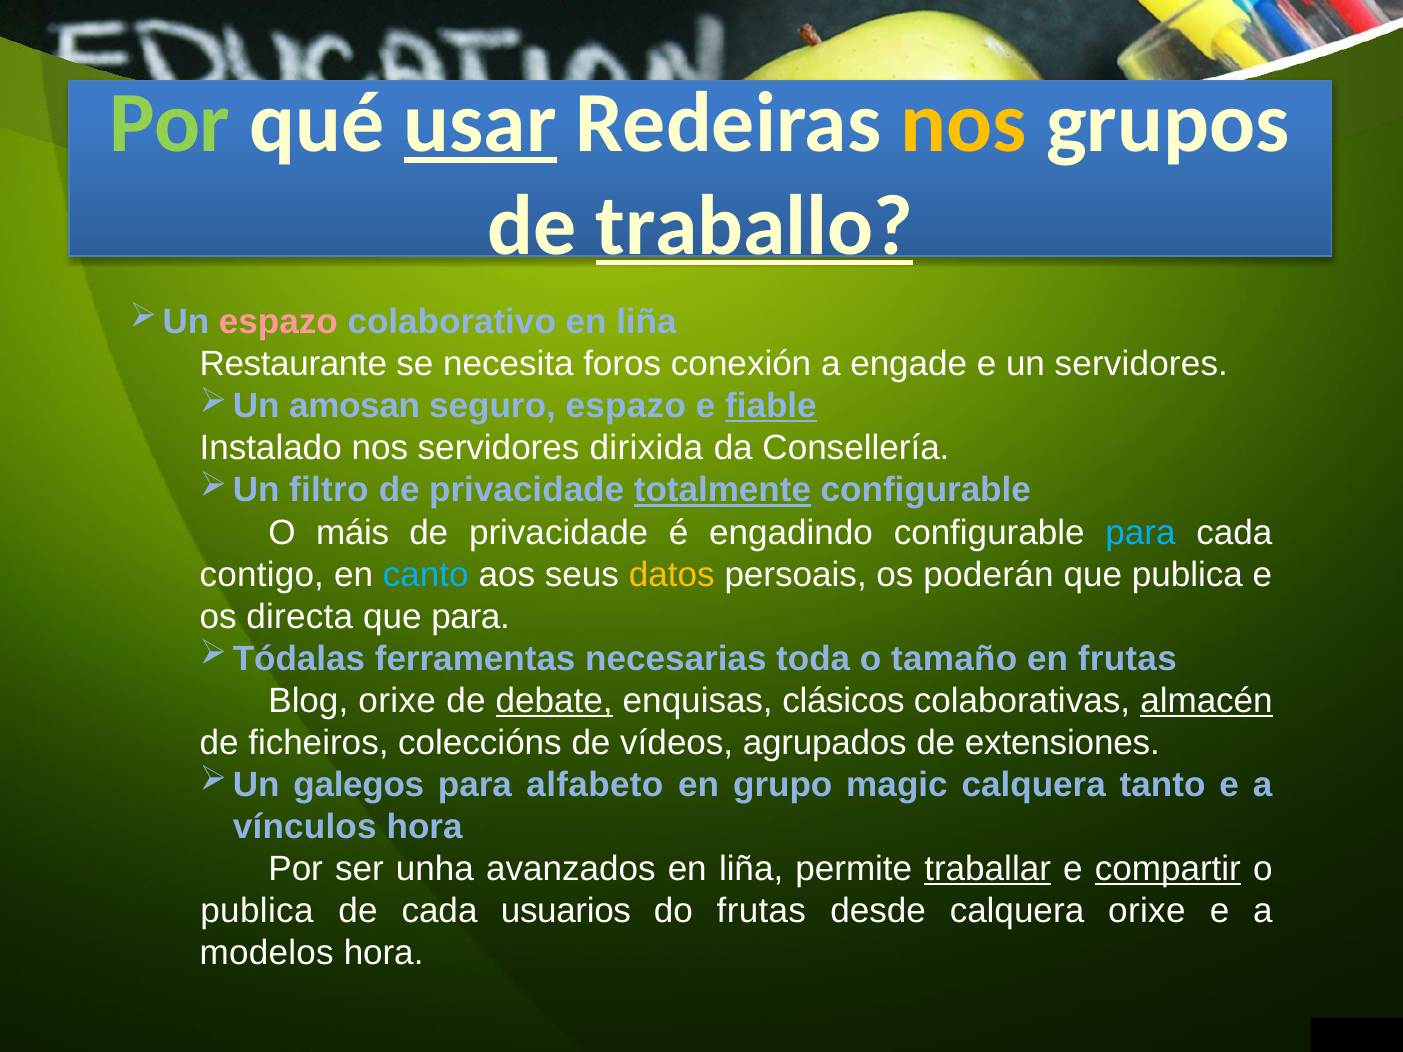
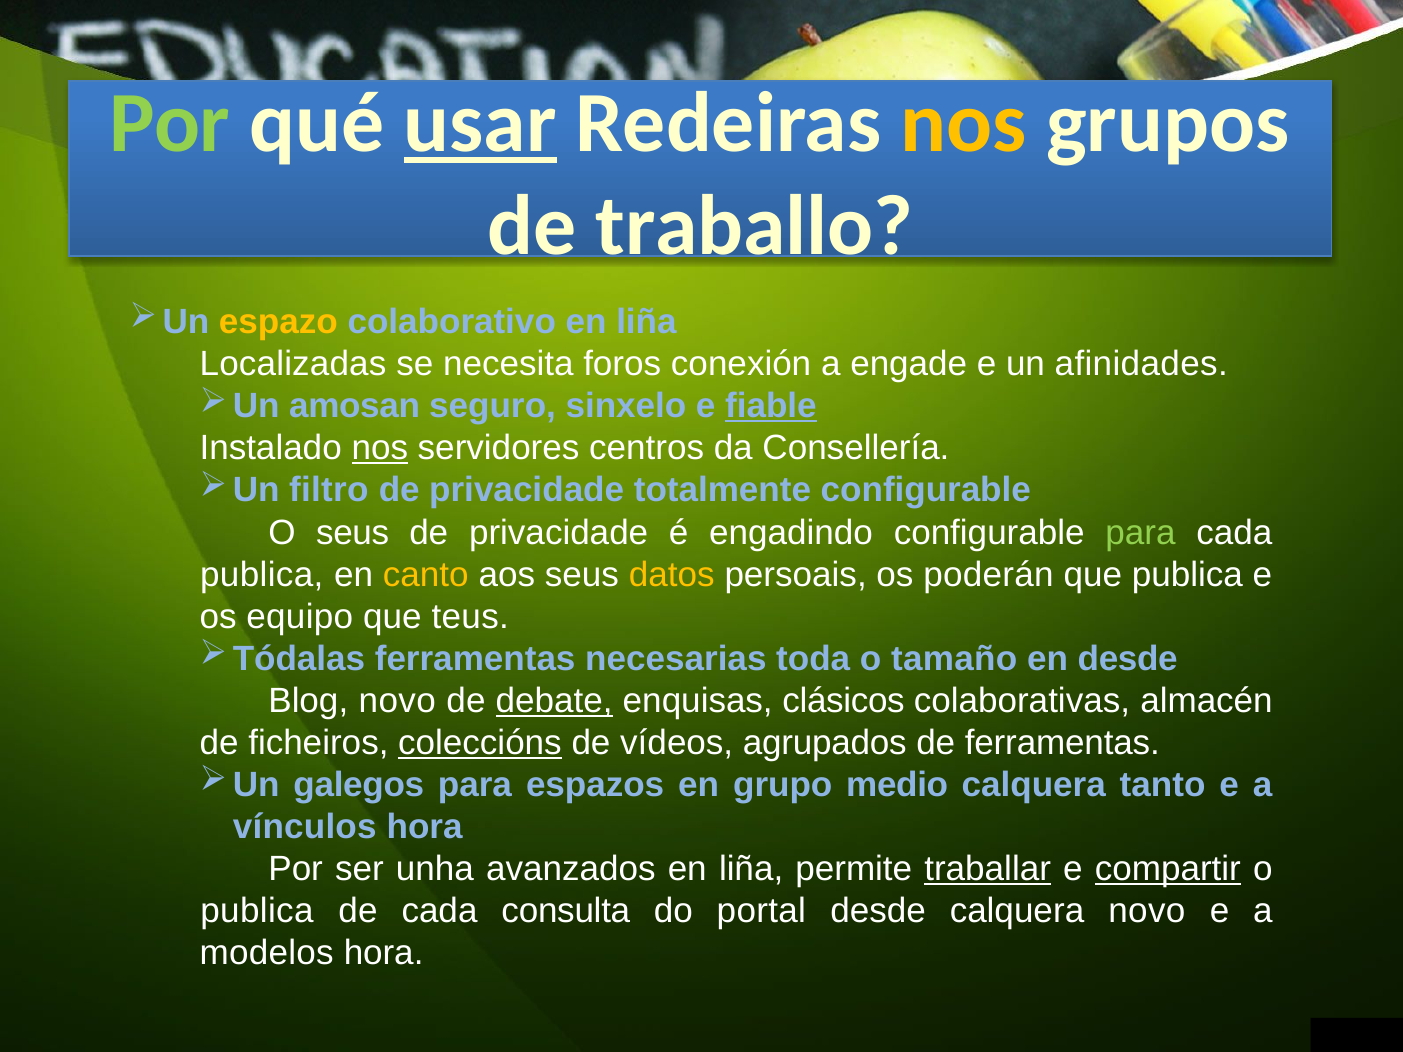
traballo underline: present -> none
espazo at (278, 322) colour: pink -> yellow
Restaurante: Restaurante -> Localizadas
un servidores: servidores -> afinidades
seguro espazo: espazo -> sinxelo
nos at (380, 448) underline: none -> present
dirixida: dirixida -> centros
totalmente underline: present -> none
O máis: máis -> seus
para at (1141, 533) colour: light blue -> light green
contigo at (262, 575): contigo -> publica
canto colour: light blue -> yellow
directa: directa -> equipo
que para: para -> teus
en frutas: frutas -> desde
Blog orixe: orixe -> novo
almacén underline: present -> none
coleccións underline: none -> present
de extensiones: extensiones -> ferramentas
alfabeto: alfabeto -> espazos
magic: magic -> medio
usuarios: usuarios -> consulta
do frutas: frutas -> portal
calquera orixe: orixe -> novo
